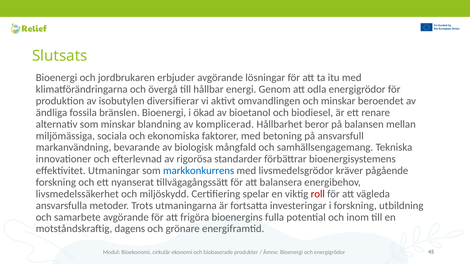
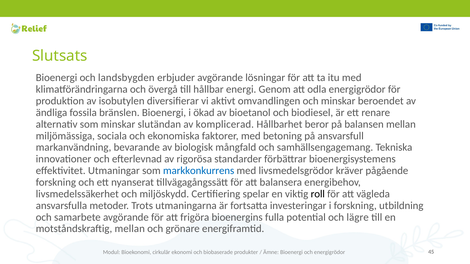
jordbrukaren: jordbrukaren -> landsbygden
blandning: blandning -> slutändan
roll colour: red -> black
inom: inom -> lägre
motståndskraftig dagens: dagens -> mellan
